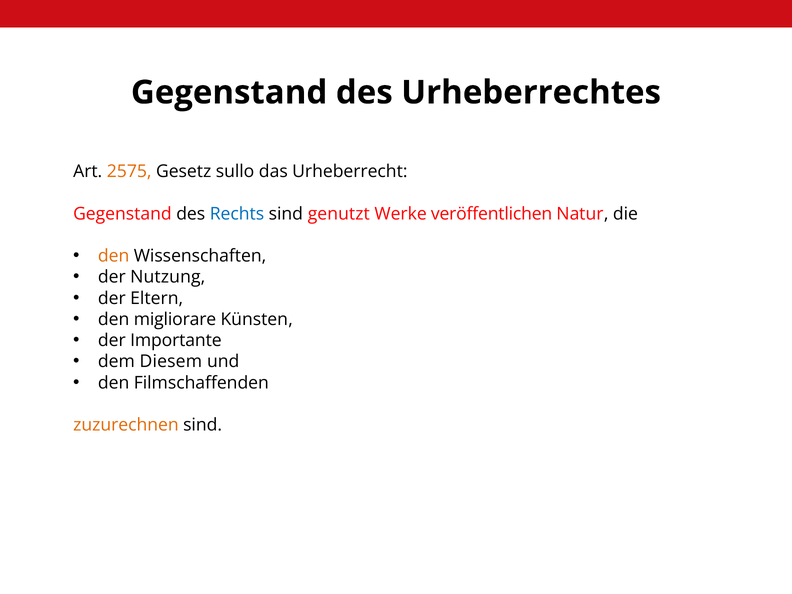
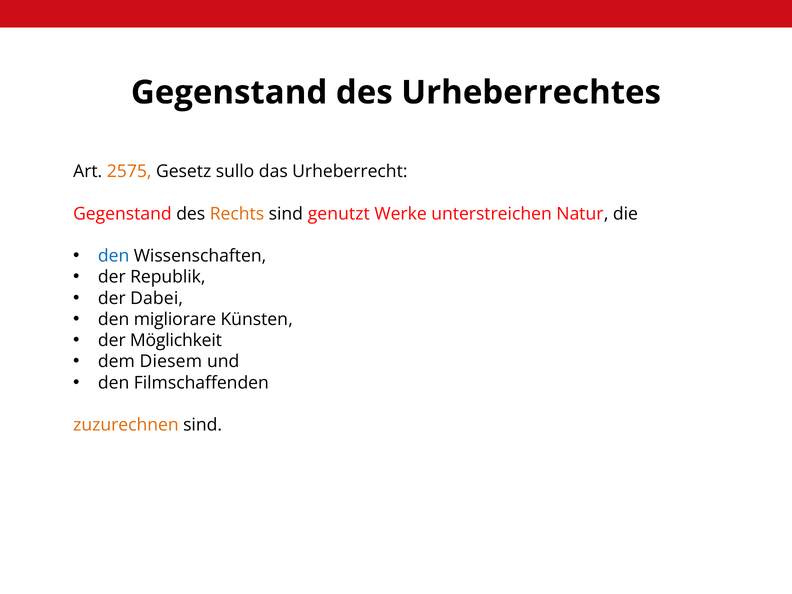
Rechts colour: blue -> orange
veröffentlichen: veröffentlichen -> unterstreichen
den at (114, 256) colour: orange -> blue
Nutzung: Nutzung -> Republik
Eltern: Eltern -> Dabei
Importante: Importante -> Möglichkeit
